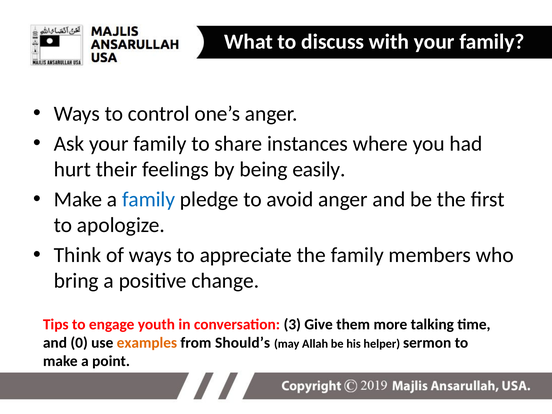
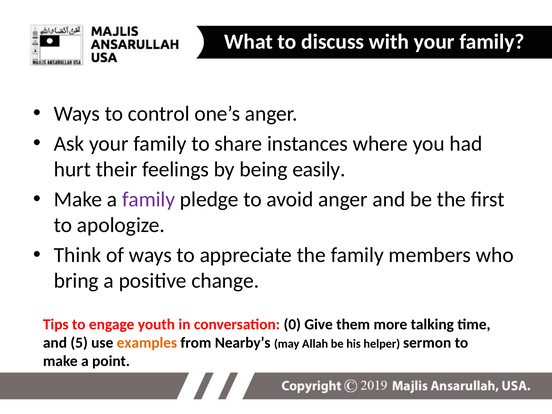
family at (149, 199) colour: blue -> purple
3: 3 -> 0
0: 0 -> 5
Should’s: Should’s -> Nearby’s
